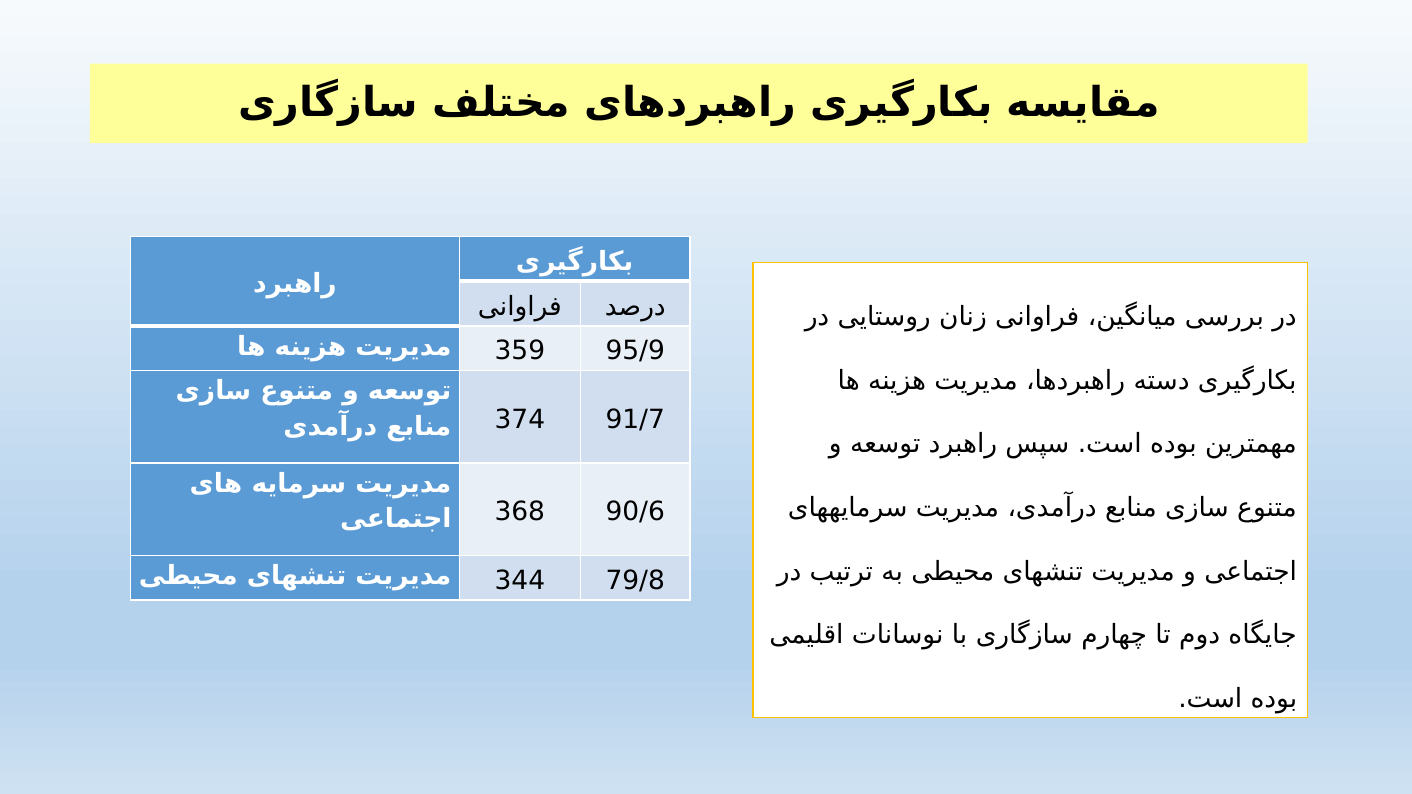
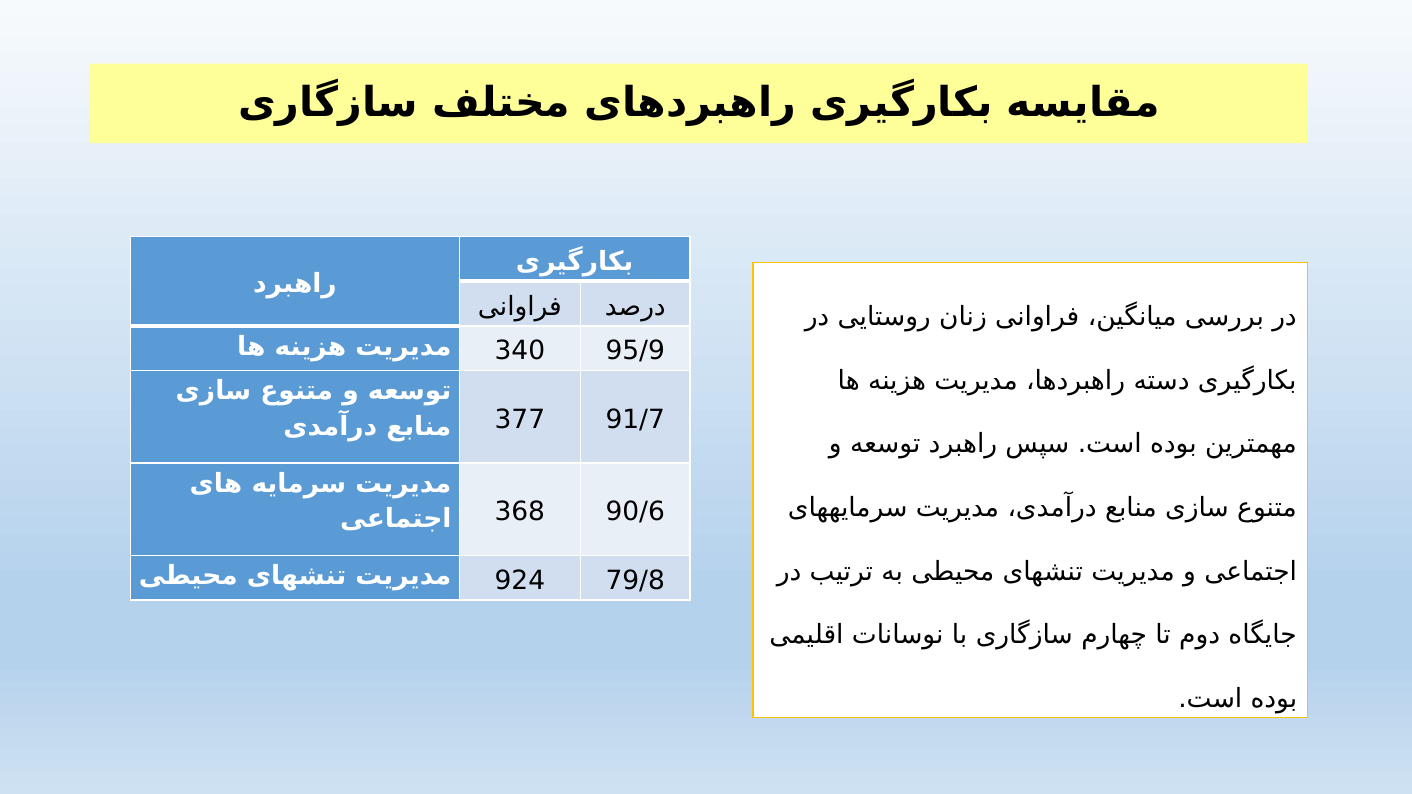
359: 359 -> 340
374: 374 -> 377
344: 344 -> 924
